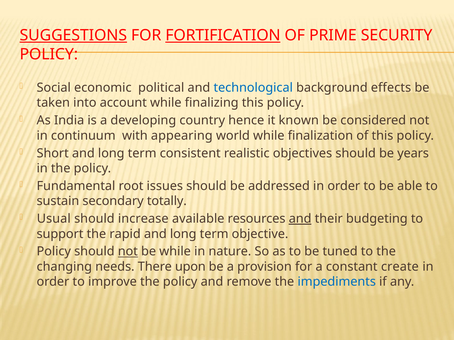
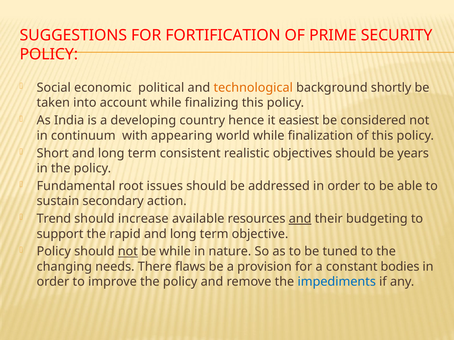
SUGGESTIONS underline: present -> none
FORTIFICATION underline: present -> none
technological colour: blue -> orange
effects: effects -> shortly
known: known -> easiest
totally: totally -> action
Usual: Usual -> Trend
upon: upon -> flaws
create: create -> bodies
